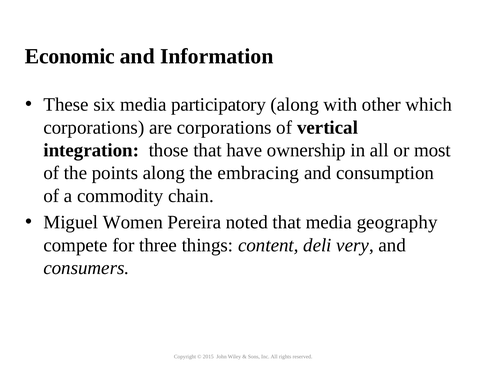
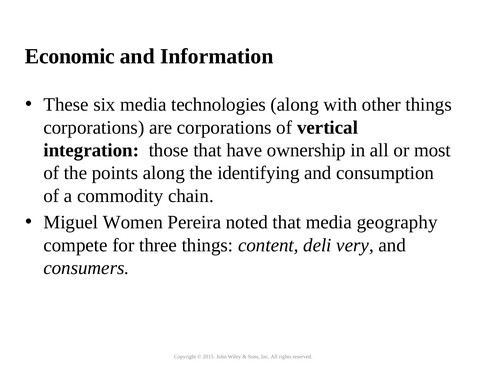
participatory: participatory -> technologies
other which: which -> things
embracing: embracing -> identifying
